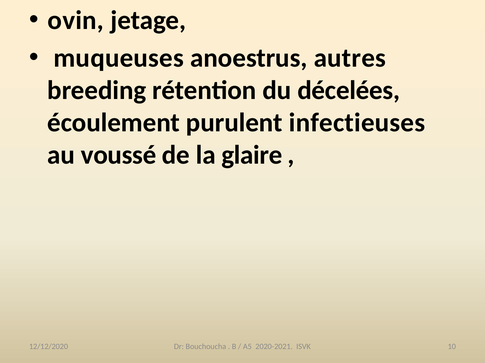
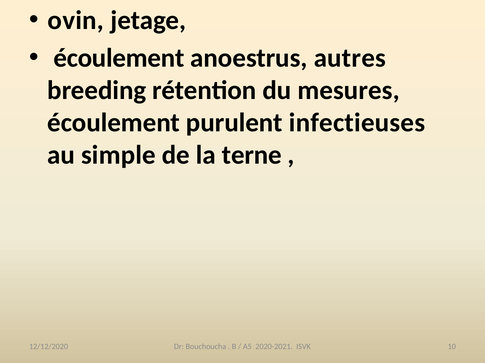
muqueuses at (119, 58): muqueuses -> écoulement
décelées: décelées -> mesures
voussé: voussé -> simple
glaire: glaire -> terne
